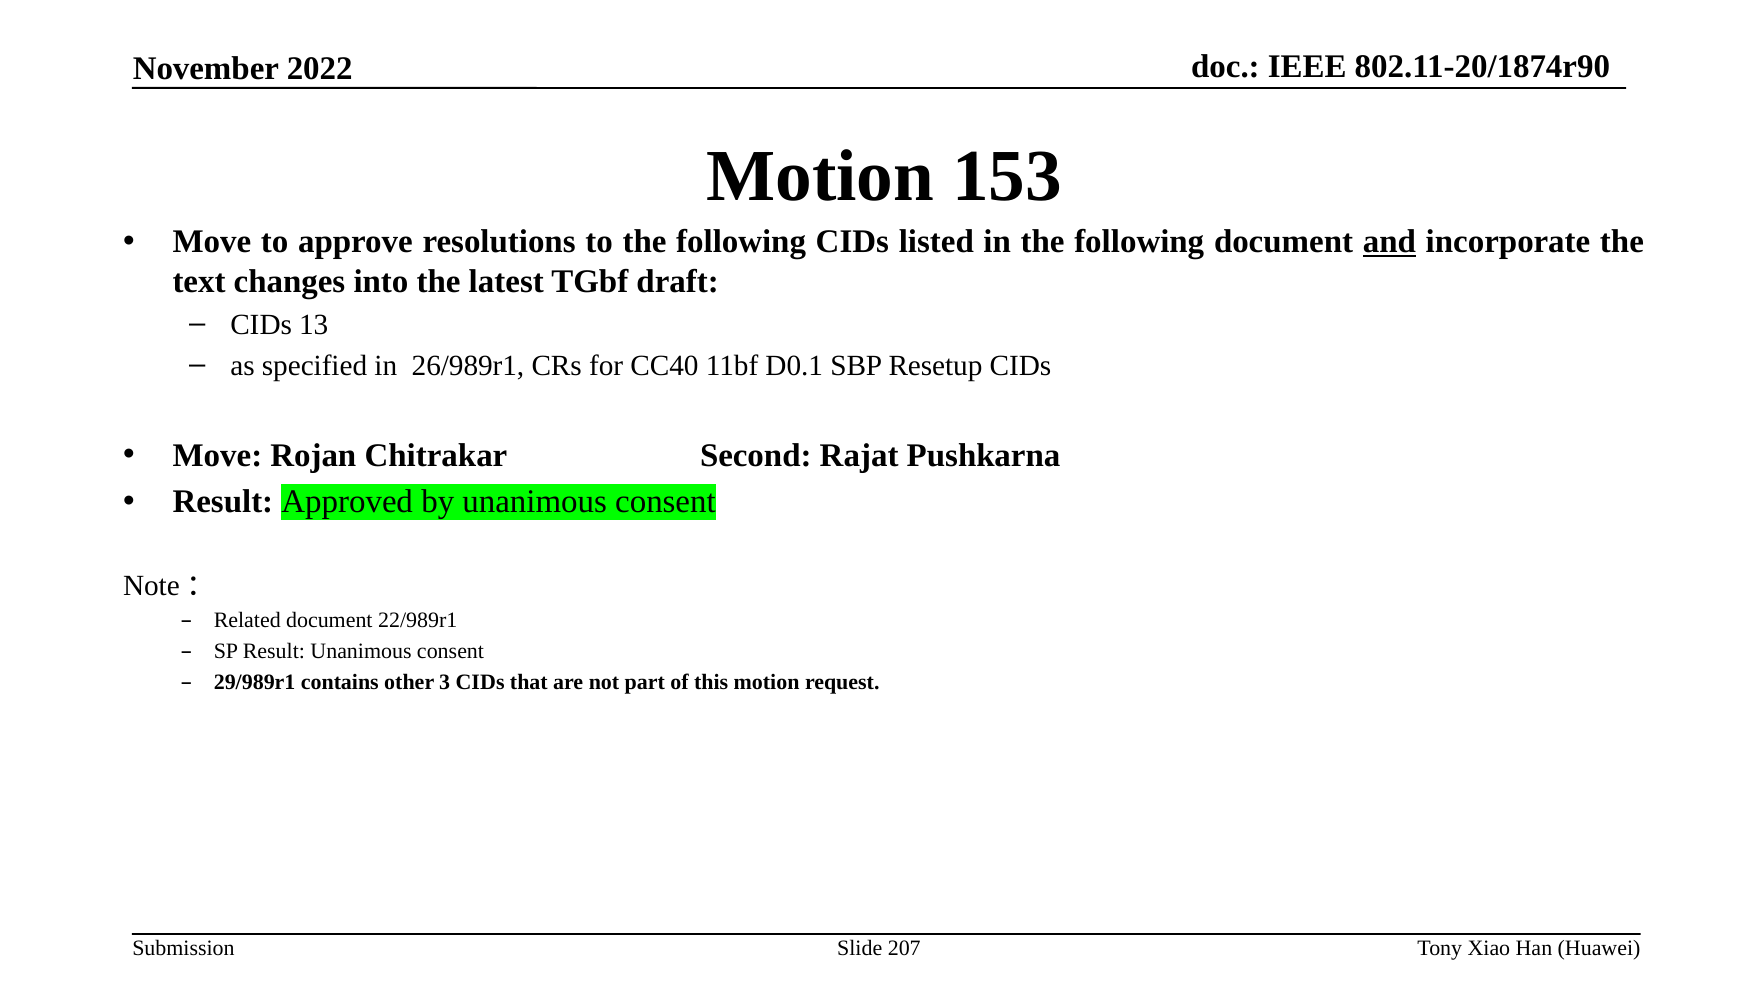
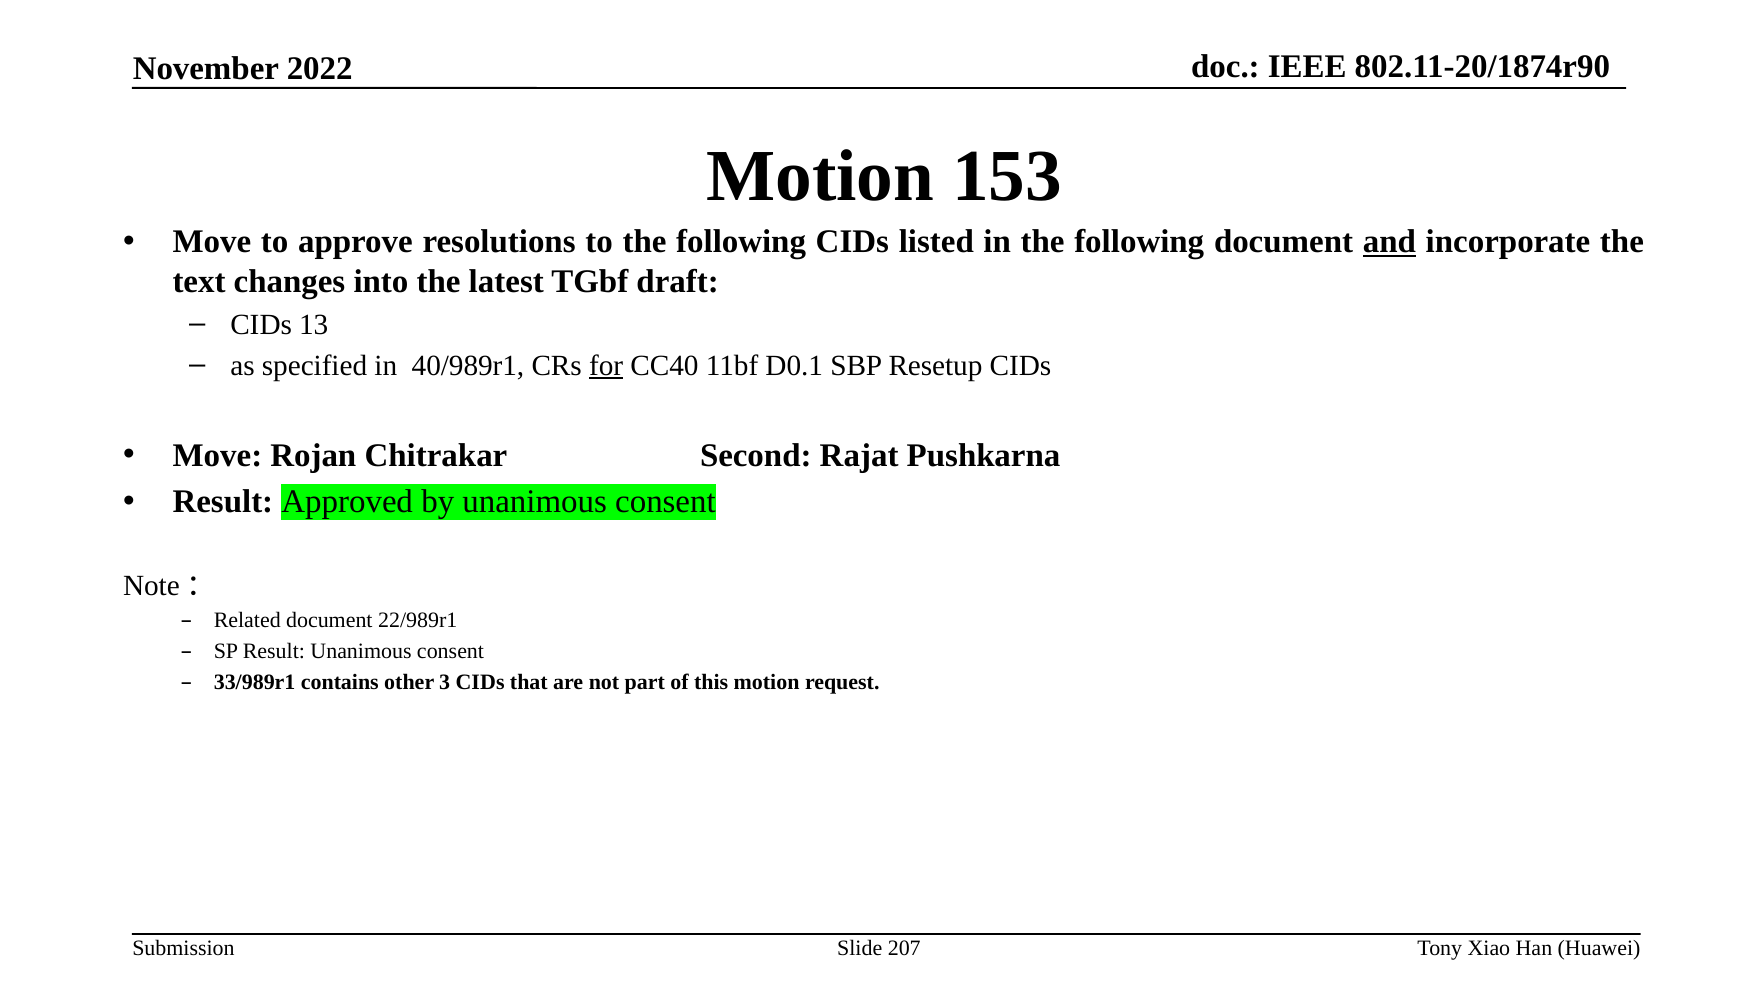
26/989r1: 26/989r1 -> 40/989r1
for underline: none -> present
29/989r1: 29/989r1 -> 33/989r1
